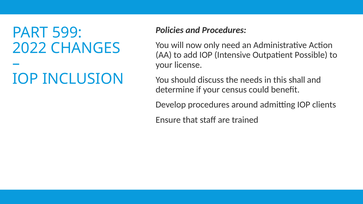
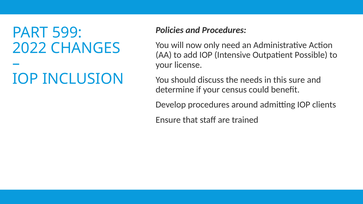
shall: shall -> sure
